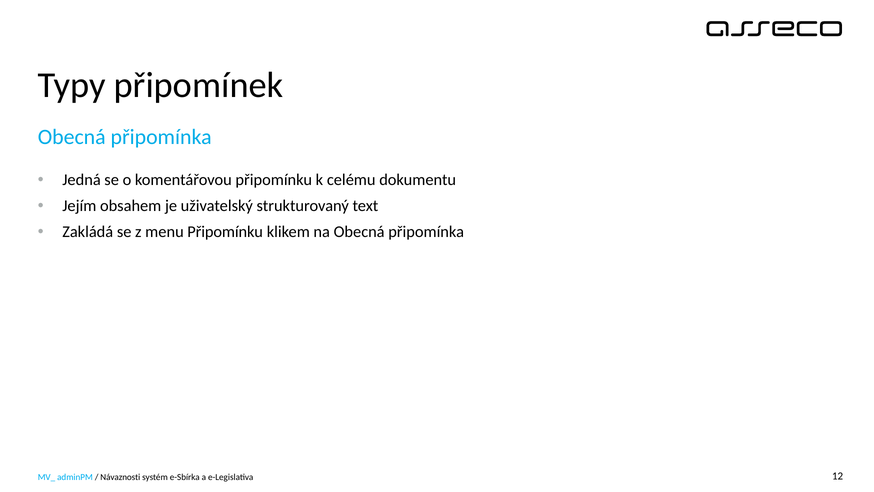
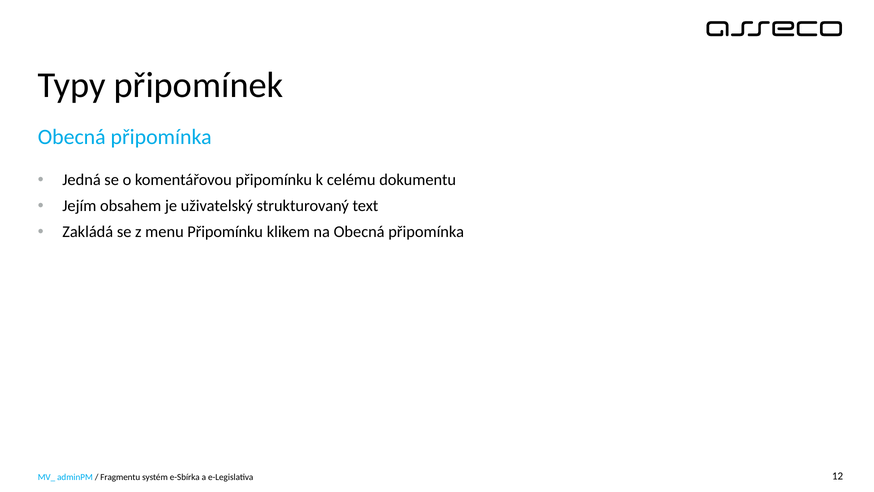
Návaznosti: Návaznosti -> Fragmentu
